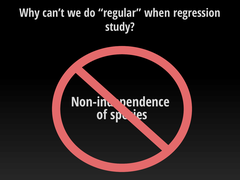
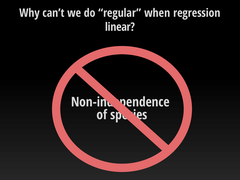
study: study -> linear
